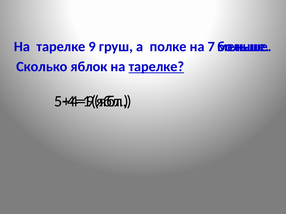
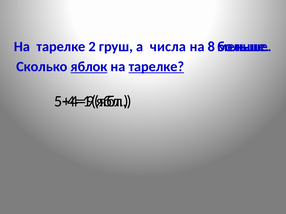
9: 9 -> 2
полке: полке -> числа
7: 7 -> 8
яблок underline: none -> present
